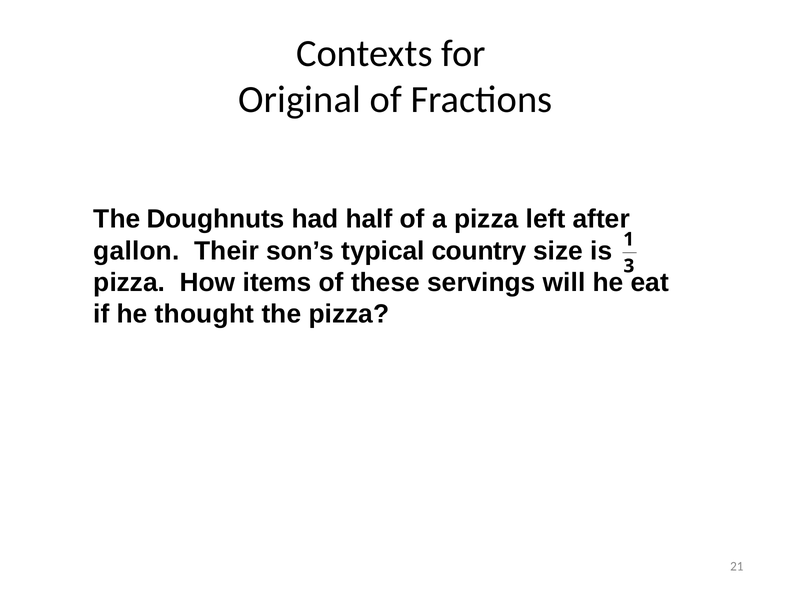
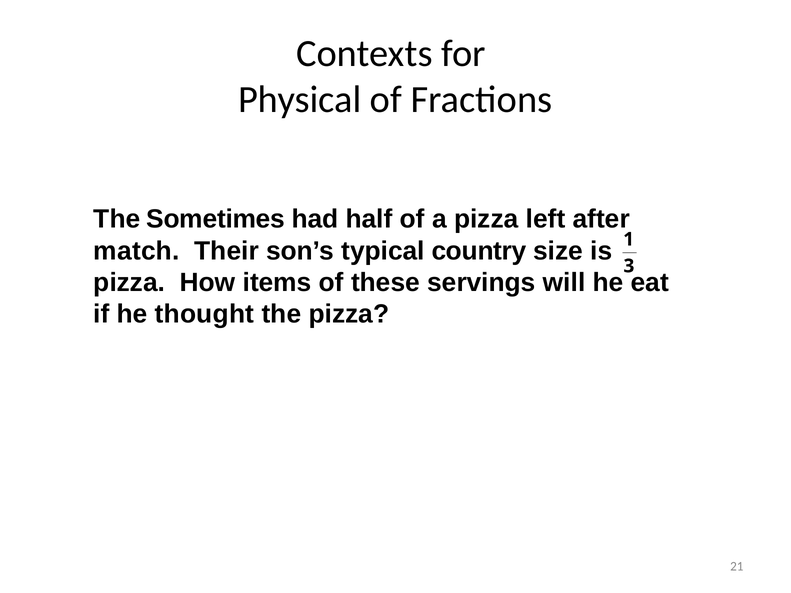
Original: Original -> Physical
Doughnuts: Doughnuts -> Sometimes
gallon: gallon -> match
